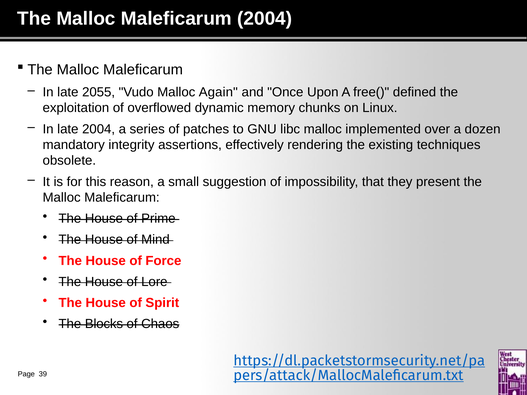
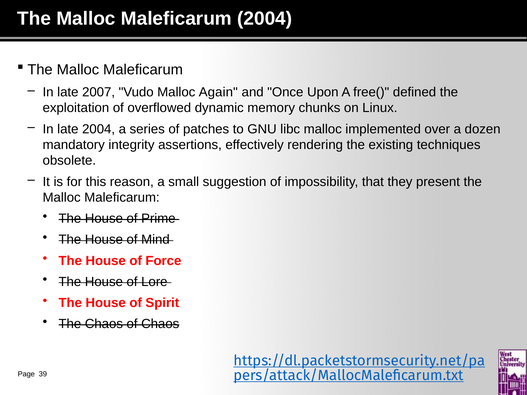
2055: 2055 -> 2007
The Blocks: Blocks -> Chaos
